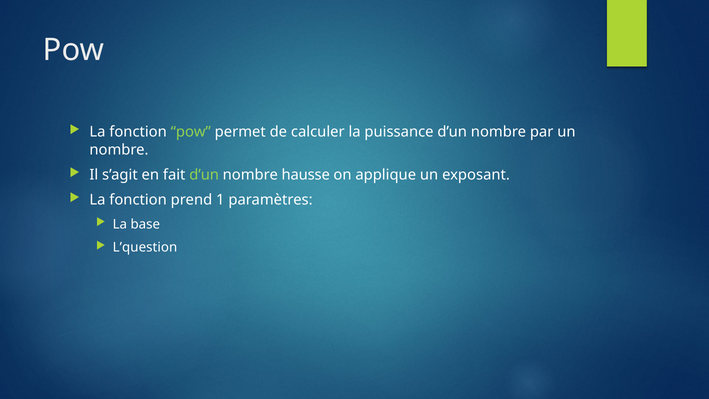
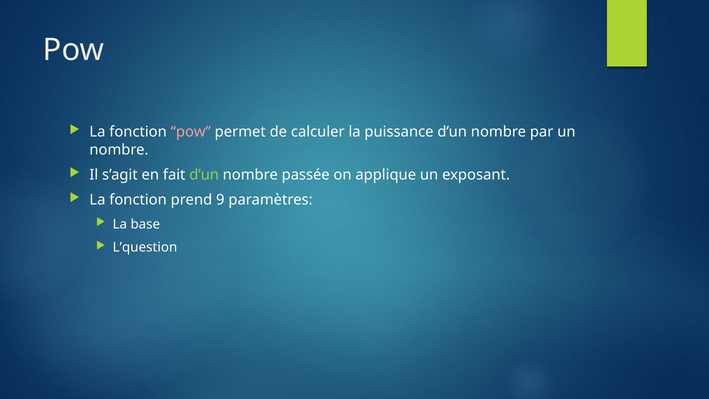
pow at (191, 132) colour: light green -> pink
hausse: hausse -> passée
1: 1 -> 9
